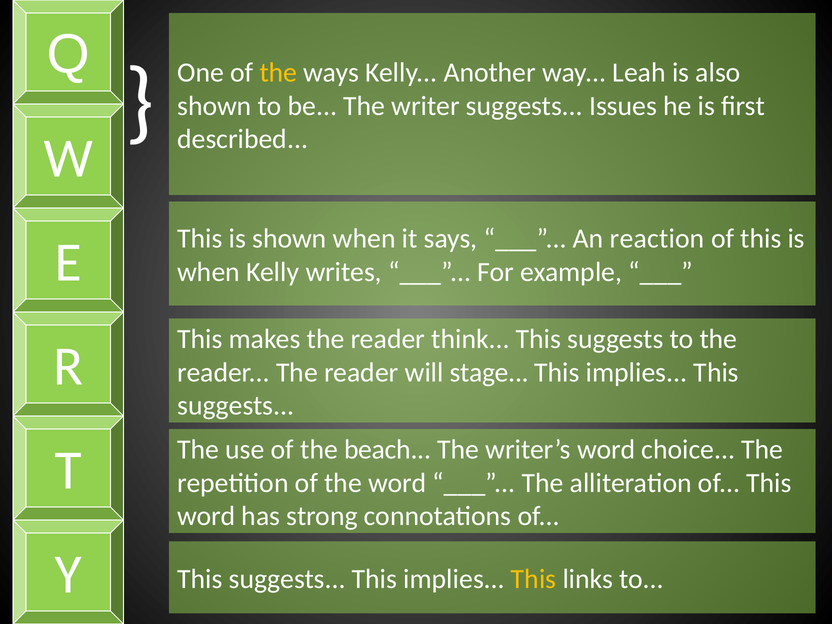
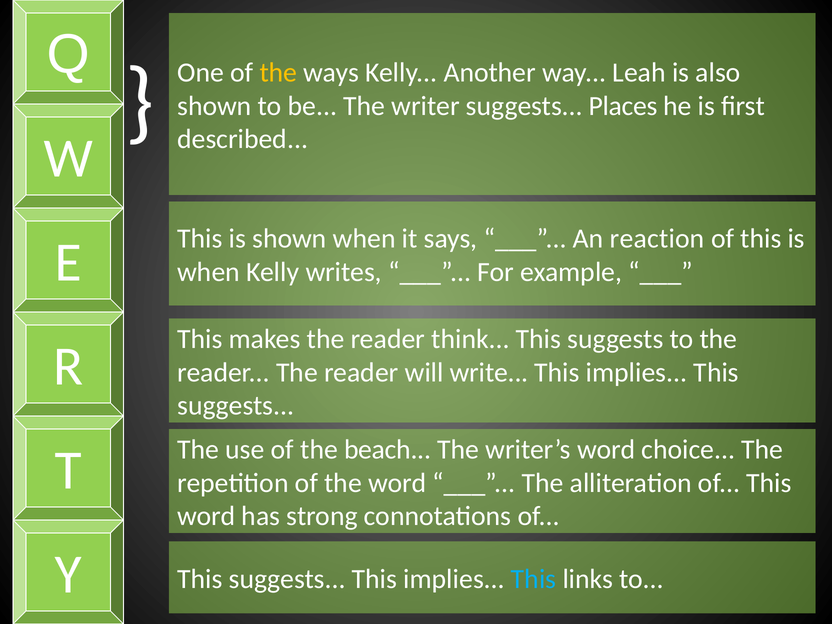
Issues: Issues -> Places
stage: stage -> write
This at (534, 579) colour: yellow -> light blue
